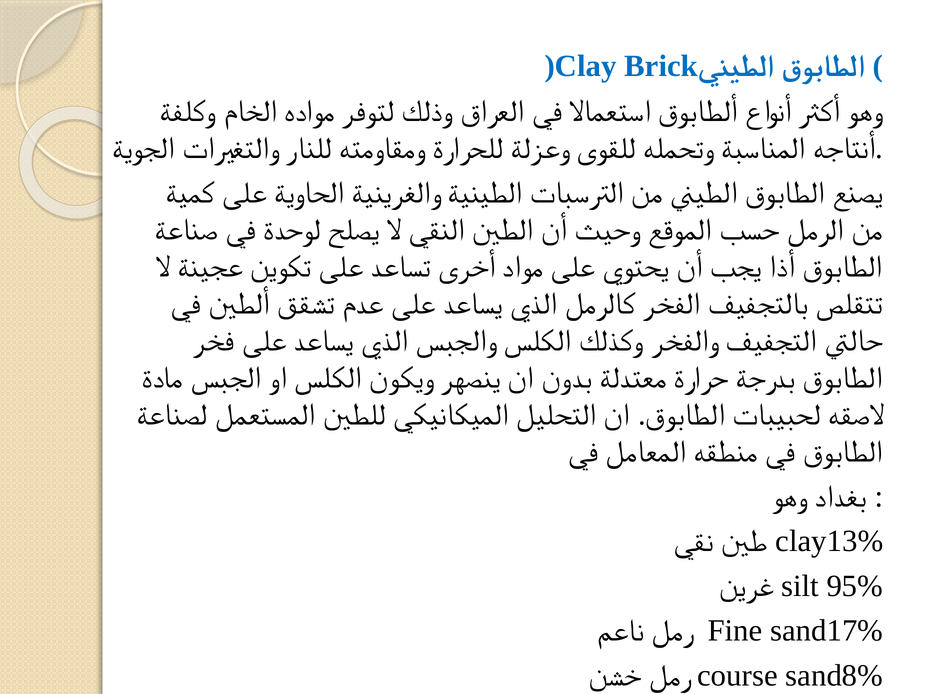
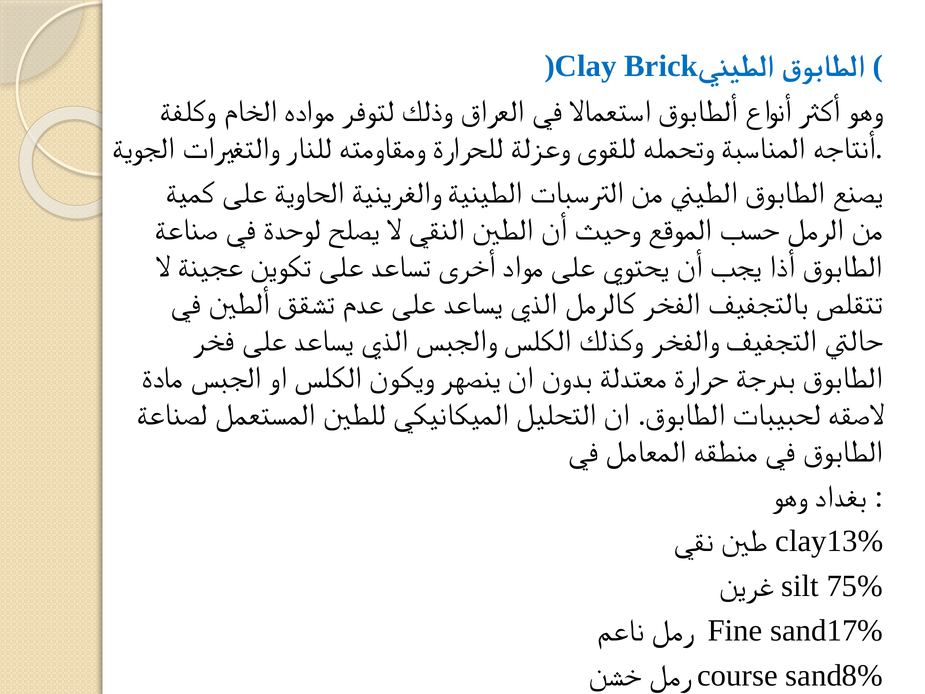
95%: 95% -> 75%
